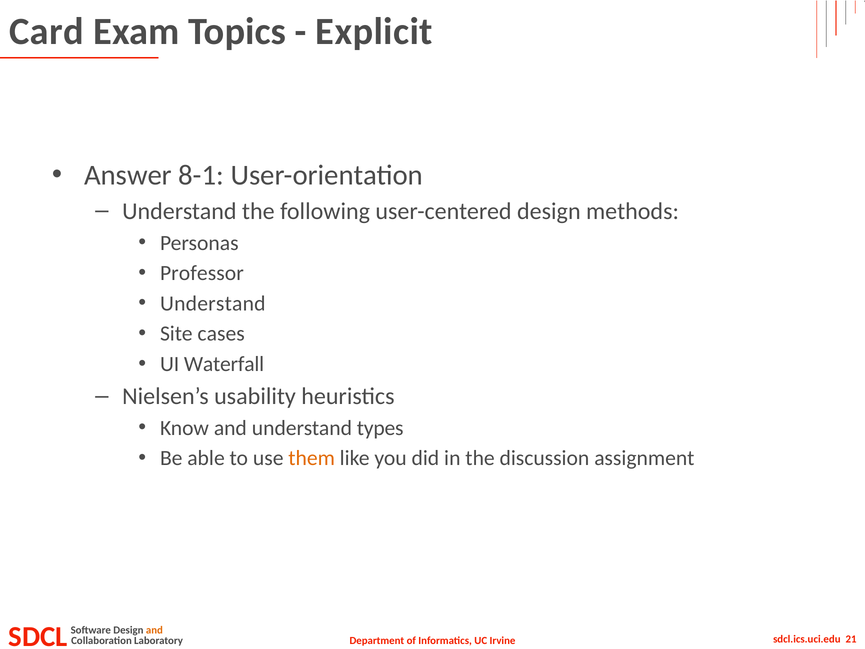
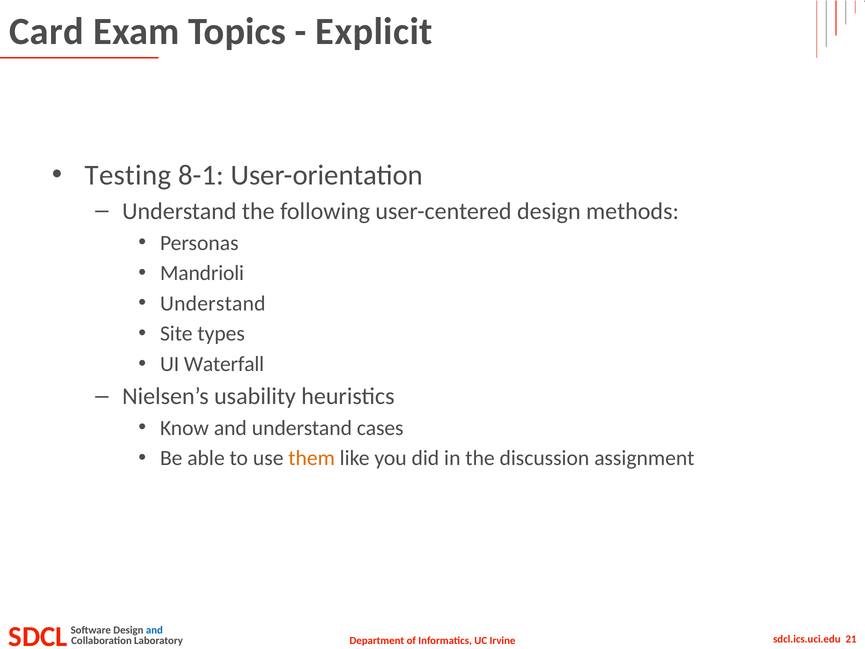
Answer: Answer -> Testing
Professor: Professor -> Mandrioli
cases: cases -> types
types: types -> cases
and at (154, 630) colour: orange -> blue
